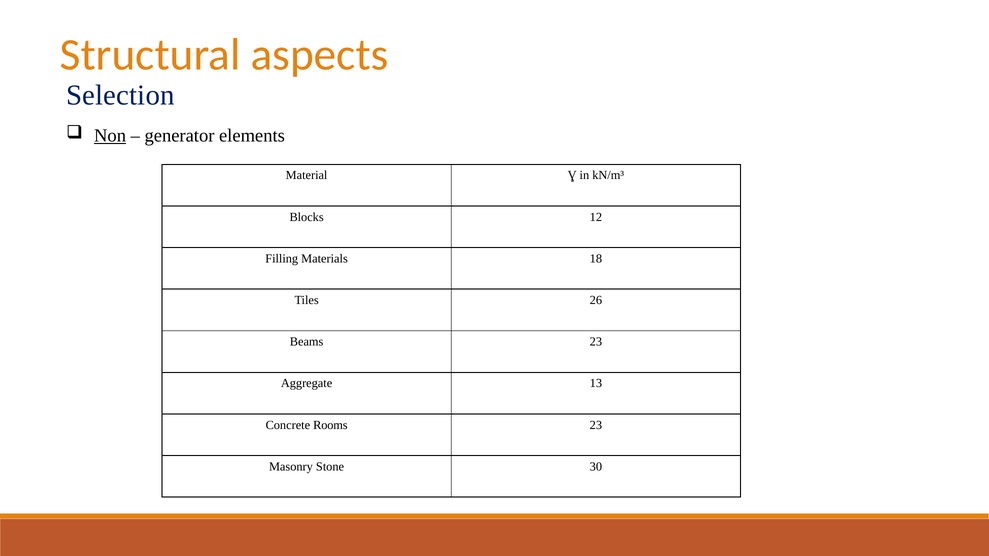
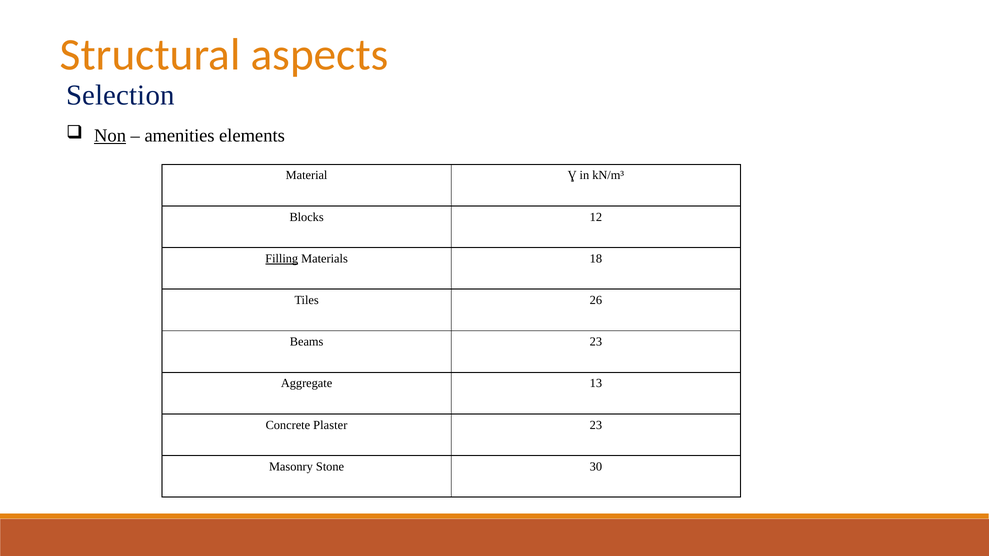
generator: generator -> amenities
Filling underline: none -> present
Rooms: Rooms -> Plaster
